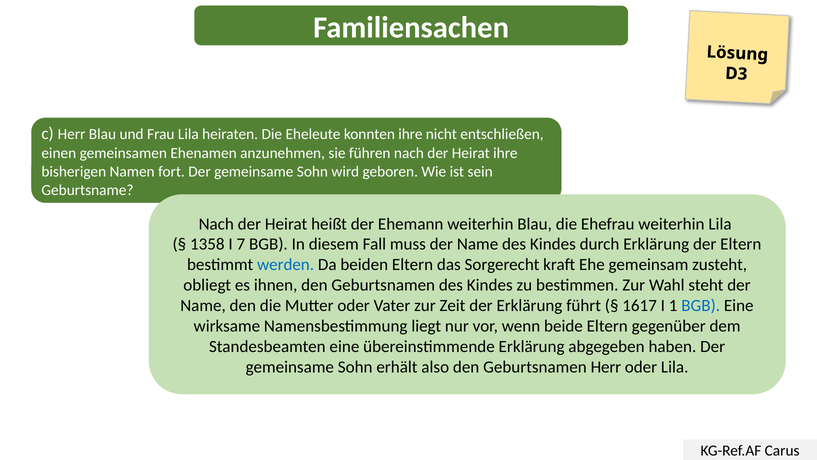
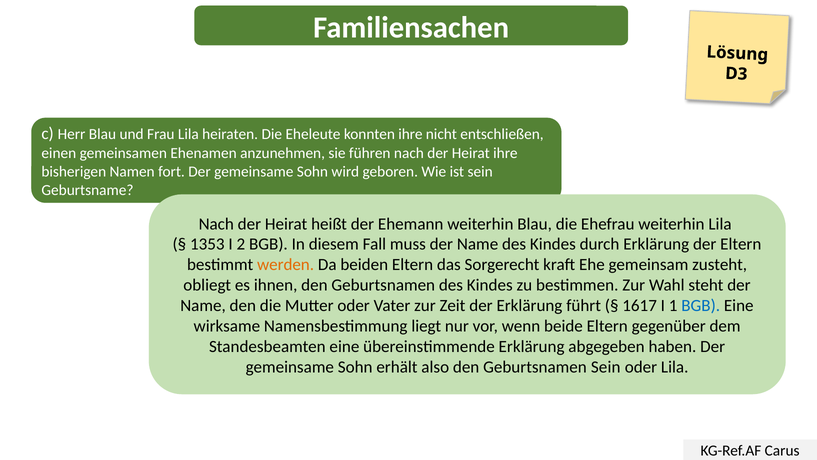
1358: 1358 -> 1353
7: 7 -> 2
werden colour: blue -> orange
Geburtsnamen Herr: Herr -> Sein
